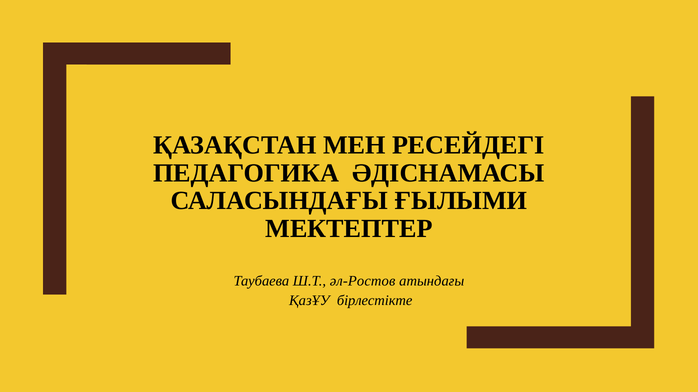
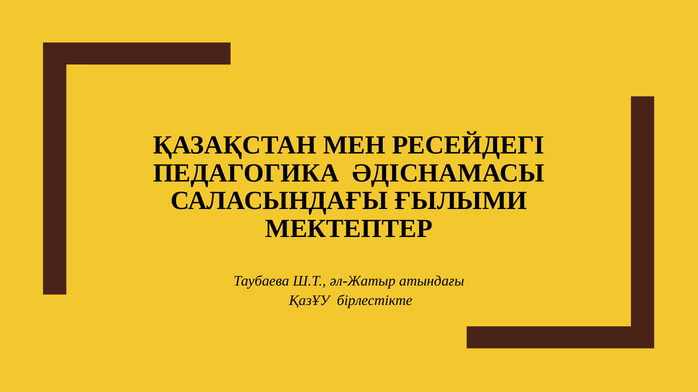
әл-Ростов: әл-Ростов -> әл-Жатыр
